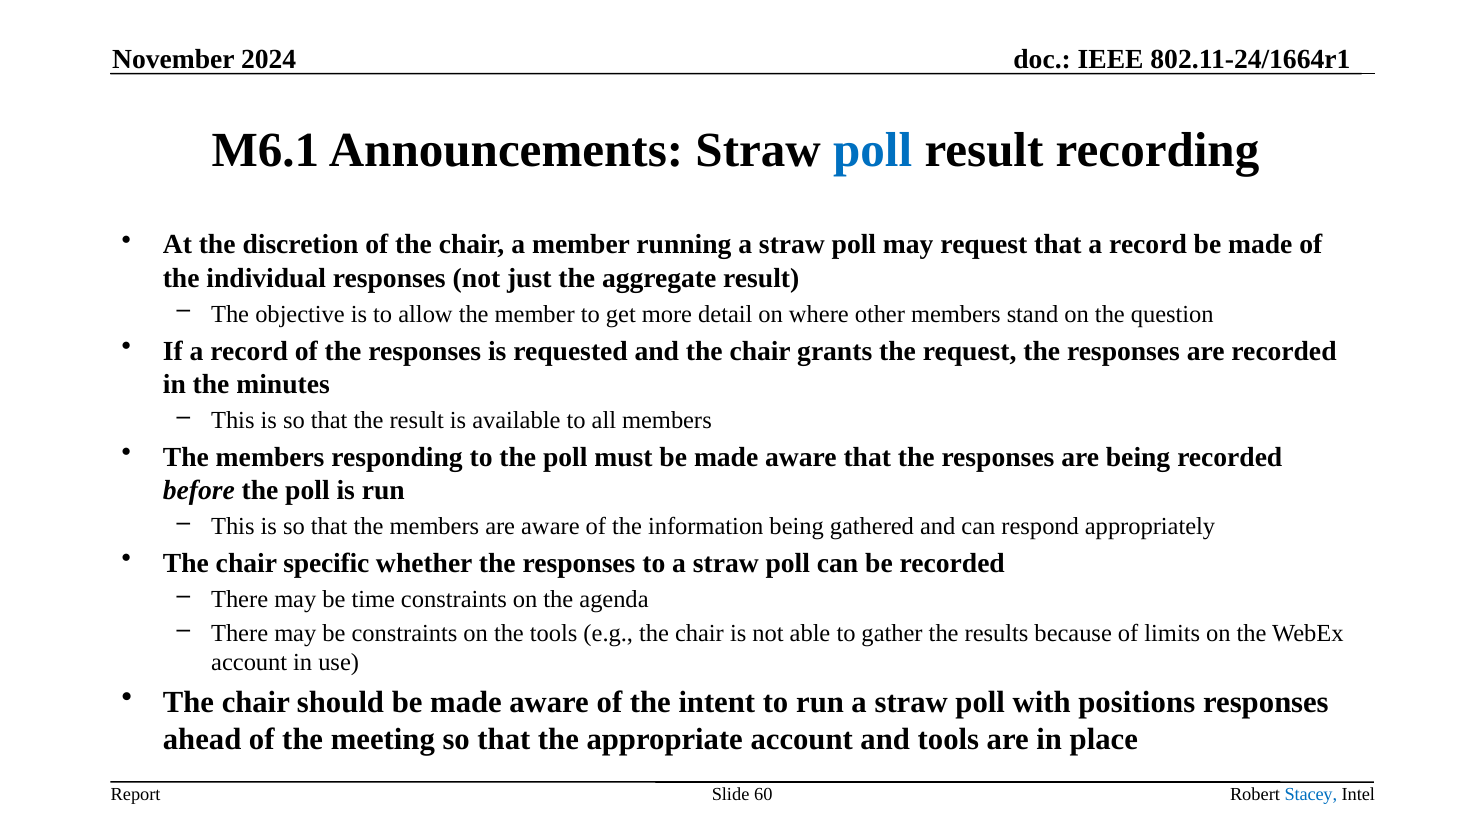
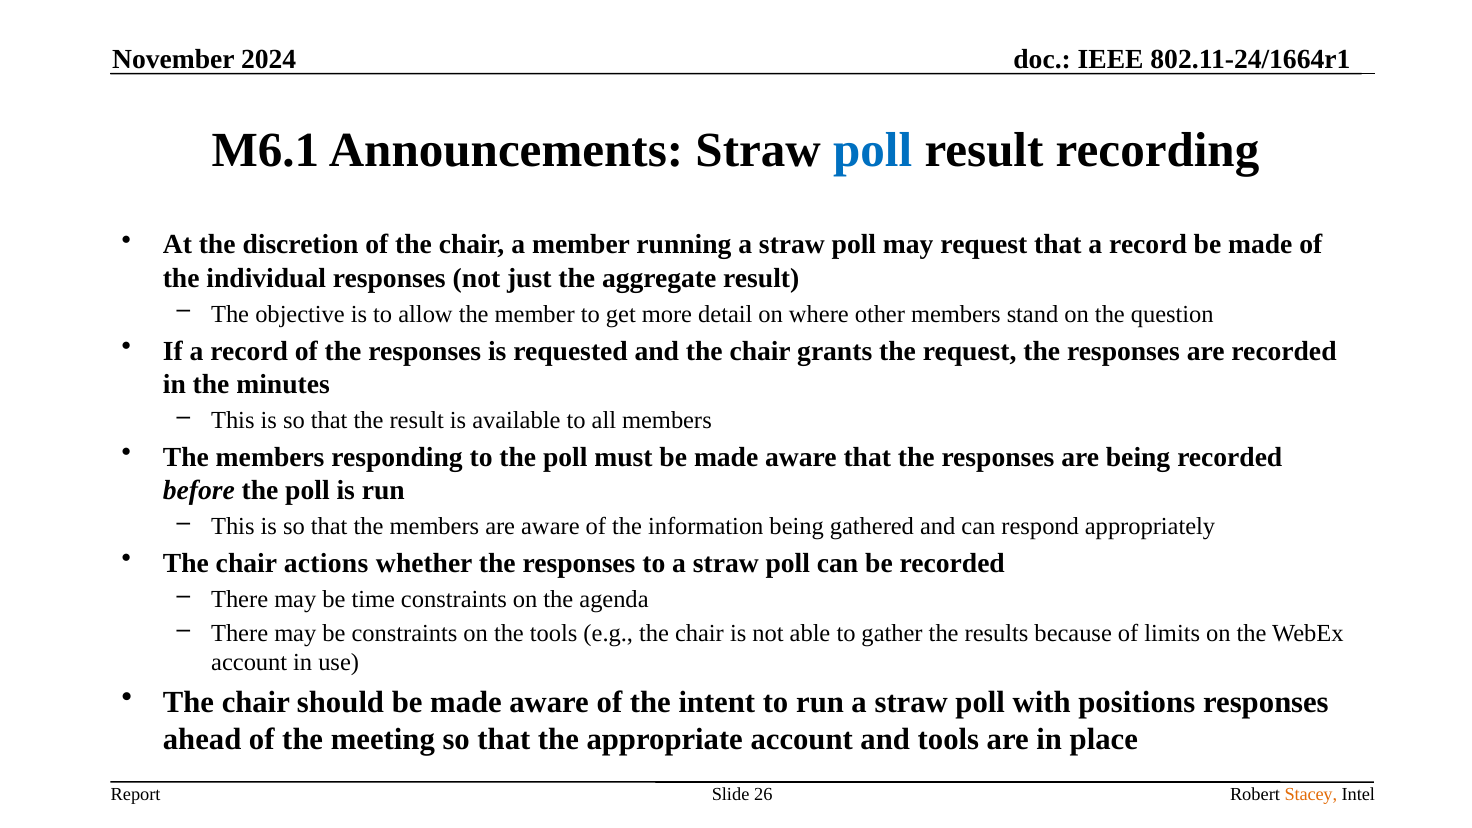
specific: specific -> actions
60: 60 -> 26
Stacey colour: blue -> orange
